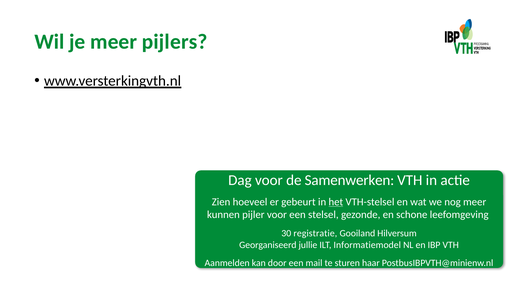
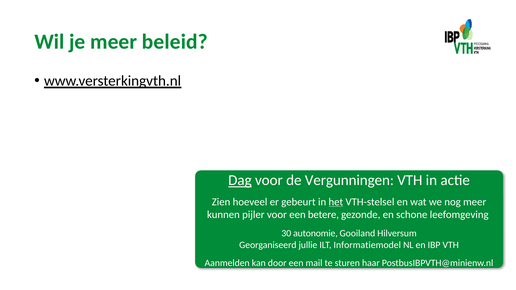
pijlers: pijlers -> beleid
Dag underline: none -> present
Samenwerken: Samenwerken -> Vergunningen
stelsel: stelsel -> betere
registratie: registratie -> autonomie
